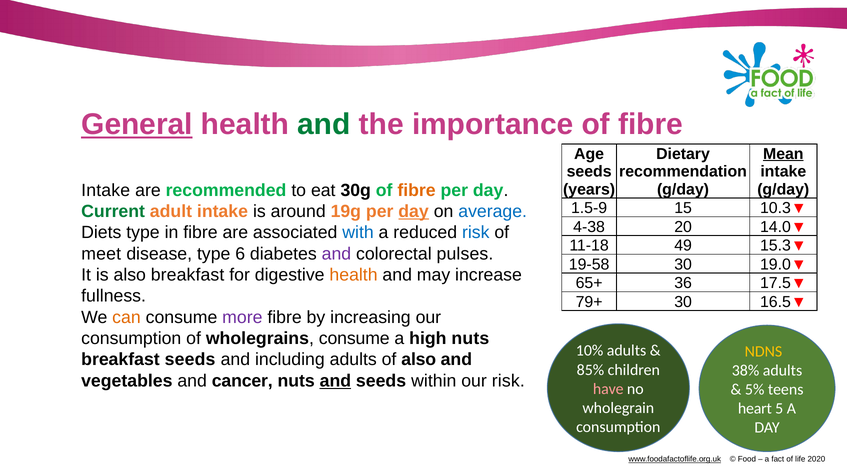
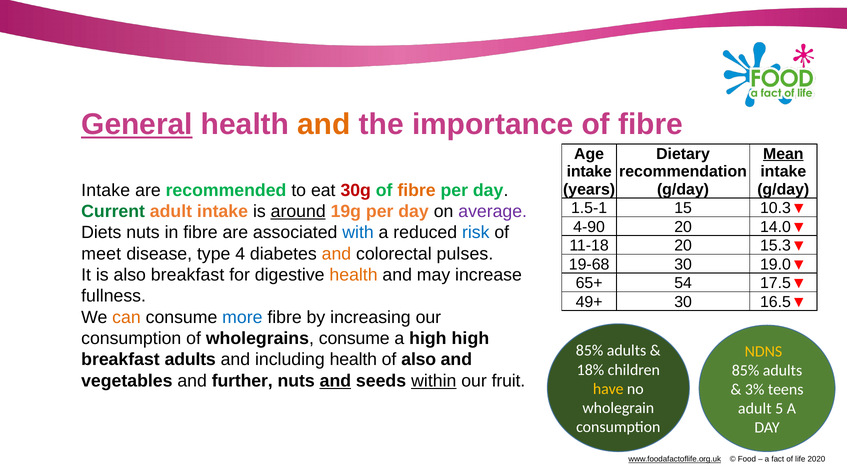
and at (324, 125) colour: green -> orange
seeds at (589, 172): seeds -> intake
30g colour: black -> red
1.5-9: 1.5-9 -> 1.5-1
around underline: none -> present
day at (414, 212) underline: present -> none
average colour: blue -> purple
4-38: 4-38 -> 4-90
Diets type: type -> nuts
11-18 49: 49 -> 20
6: 6 -> 4
and at (336, 254) colour: purple -> orange
19-58: 19-58 -> 19-68
36: 36 -> 54
79+: 79+ -> 49+
more colour: purple -> blue
high nuts: nuts -> high
10% at (590, 351): 10% -> 85%
breakfast seeds: seeds -> adults
including adults: adults -> health
85%: 85% -> 18%
38% at (746, 371): 38% -> 85%
cancer: cancer -> further
within underline: none -> present
our risk: risk -> fruit
have colour: pink -> yellow
5%: 5% -> 3%
heart at (755, 409): heart -> adult
